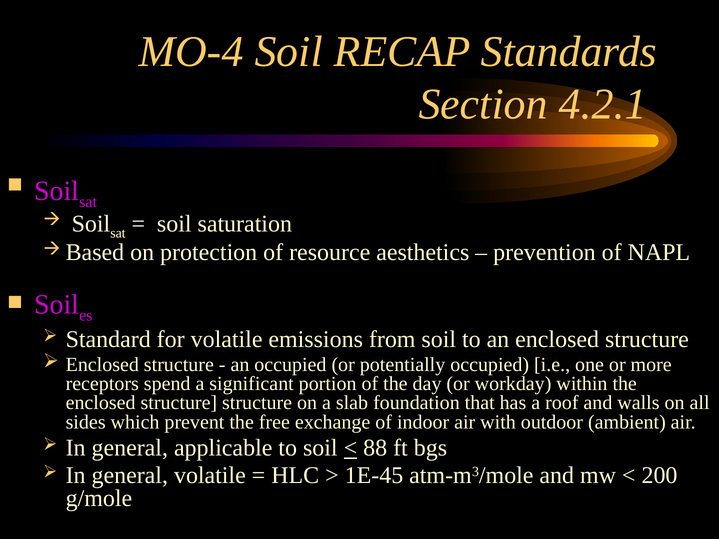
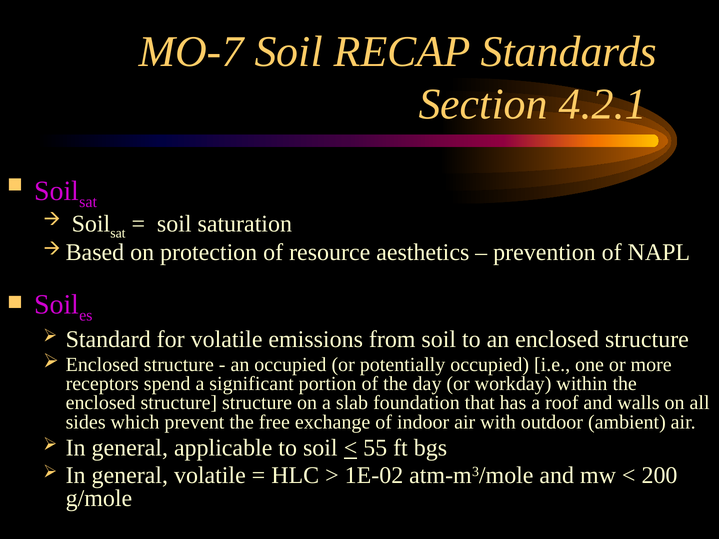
MO-4: MO-4 -> MO-7
88: 88 -> 55
1E-45: 1E-45 -> 1E-02
